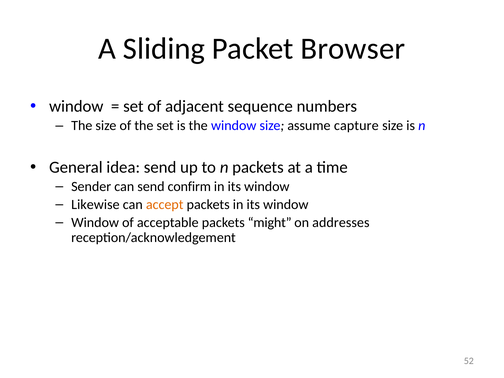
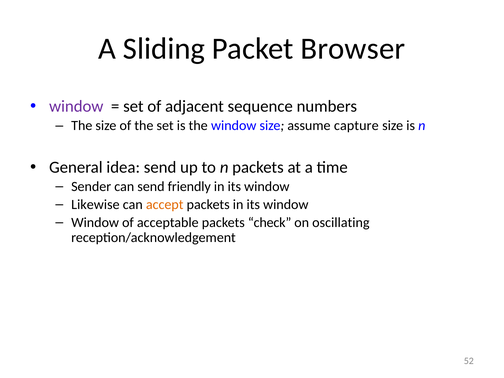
window at (76, 106) colour: black -> purple
confirm: confirm -> friendly
might: might -> check
addresses: addresses -> oscillating
